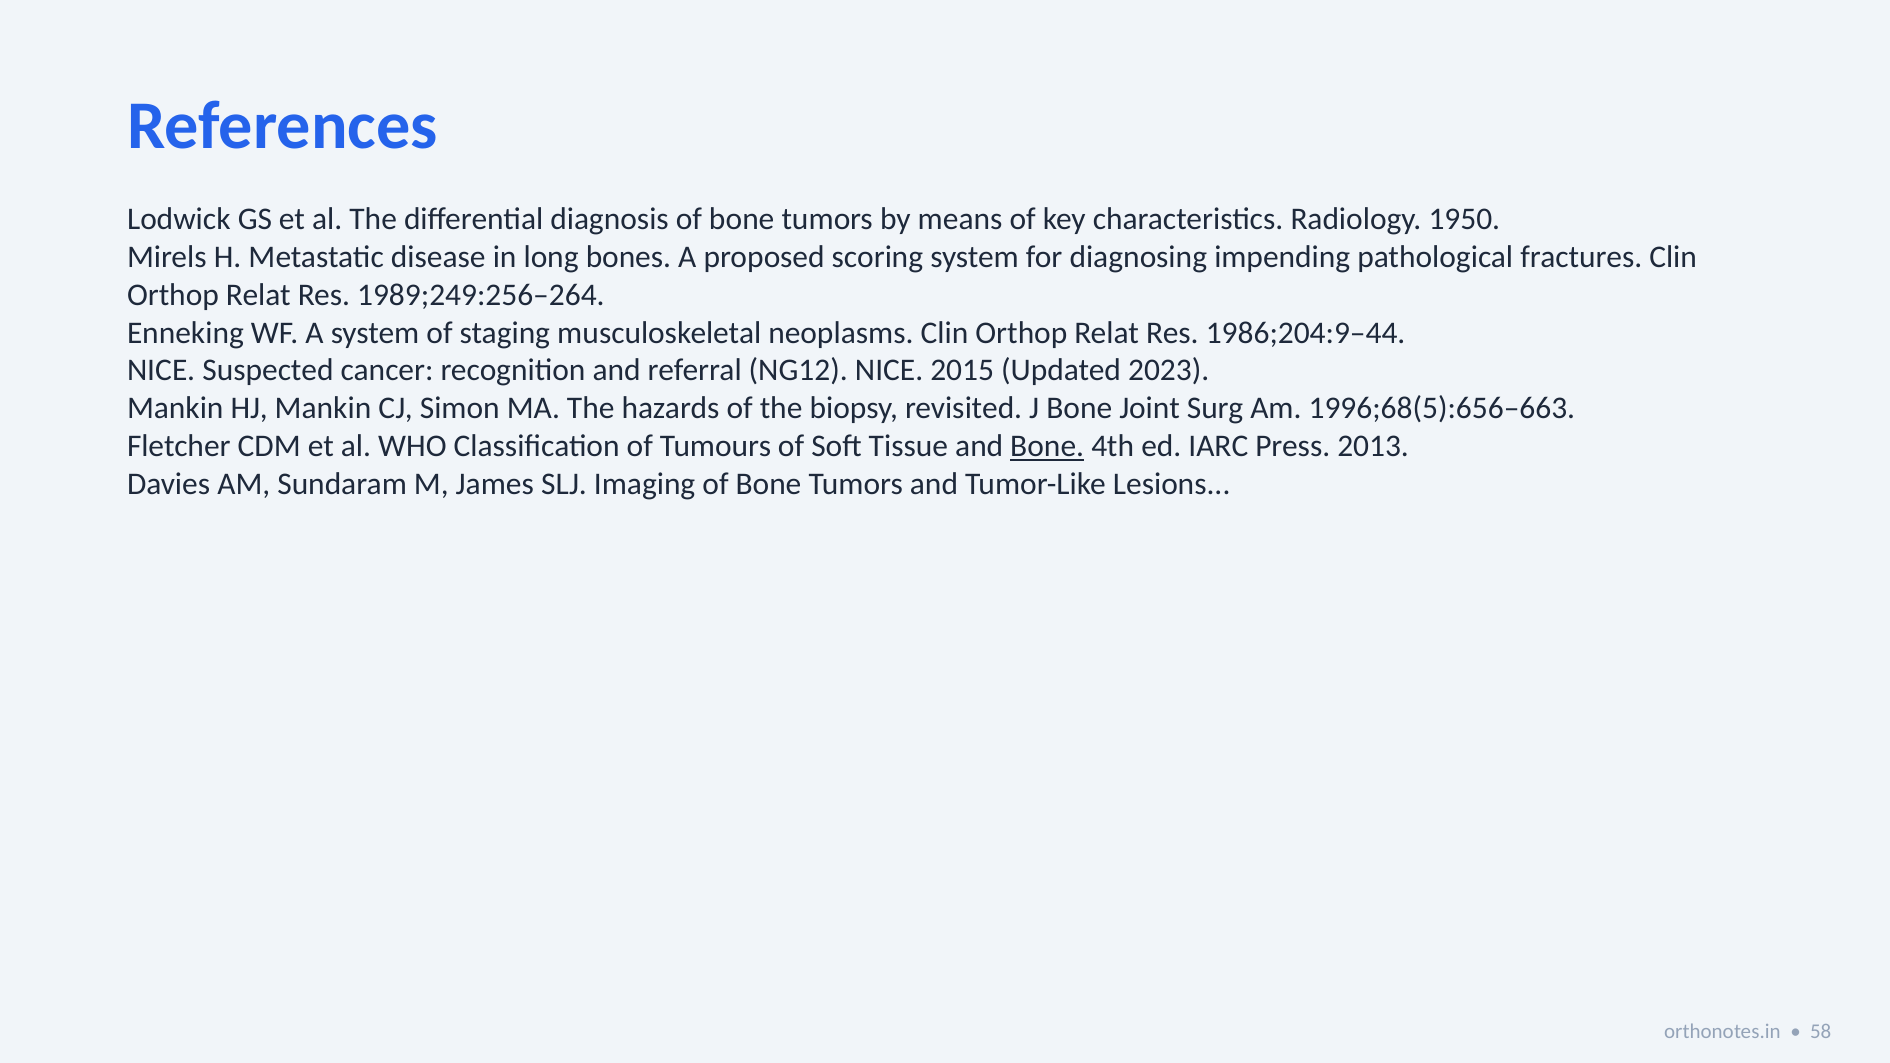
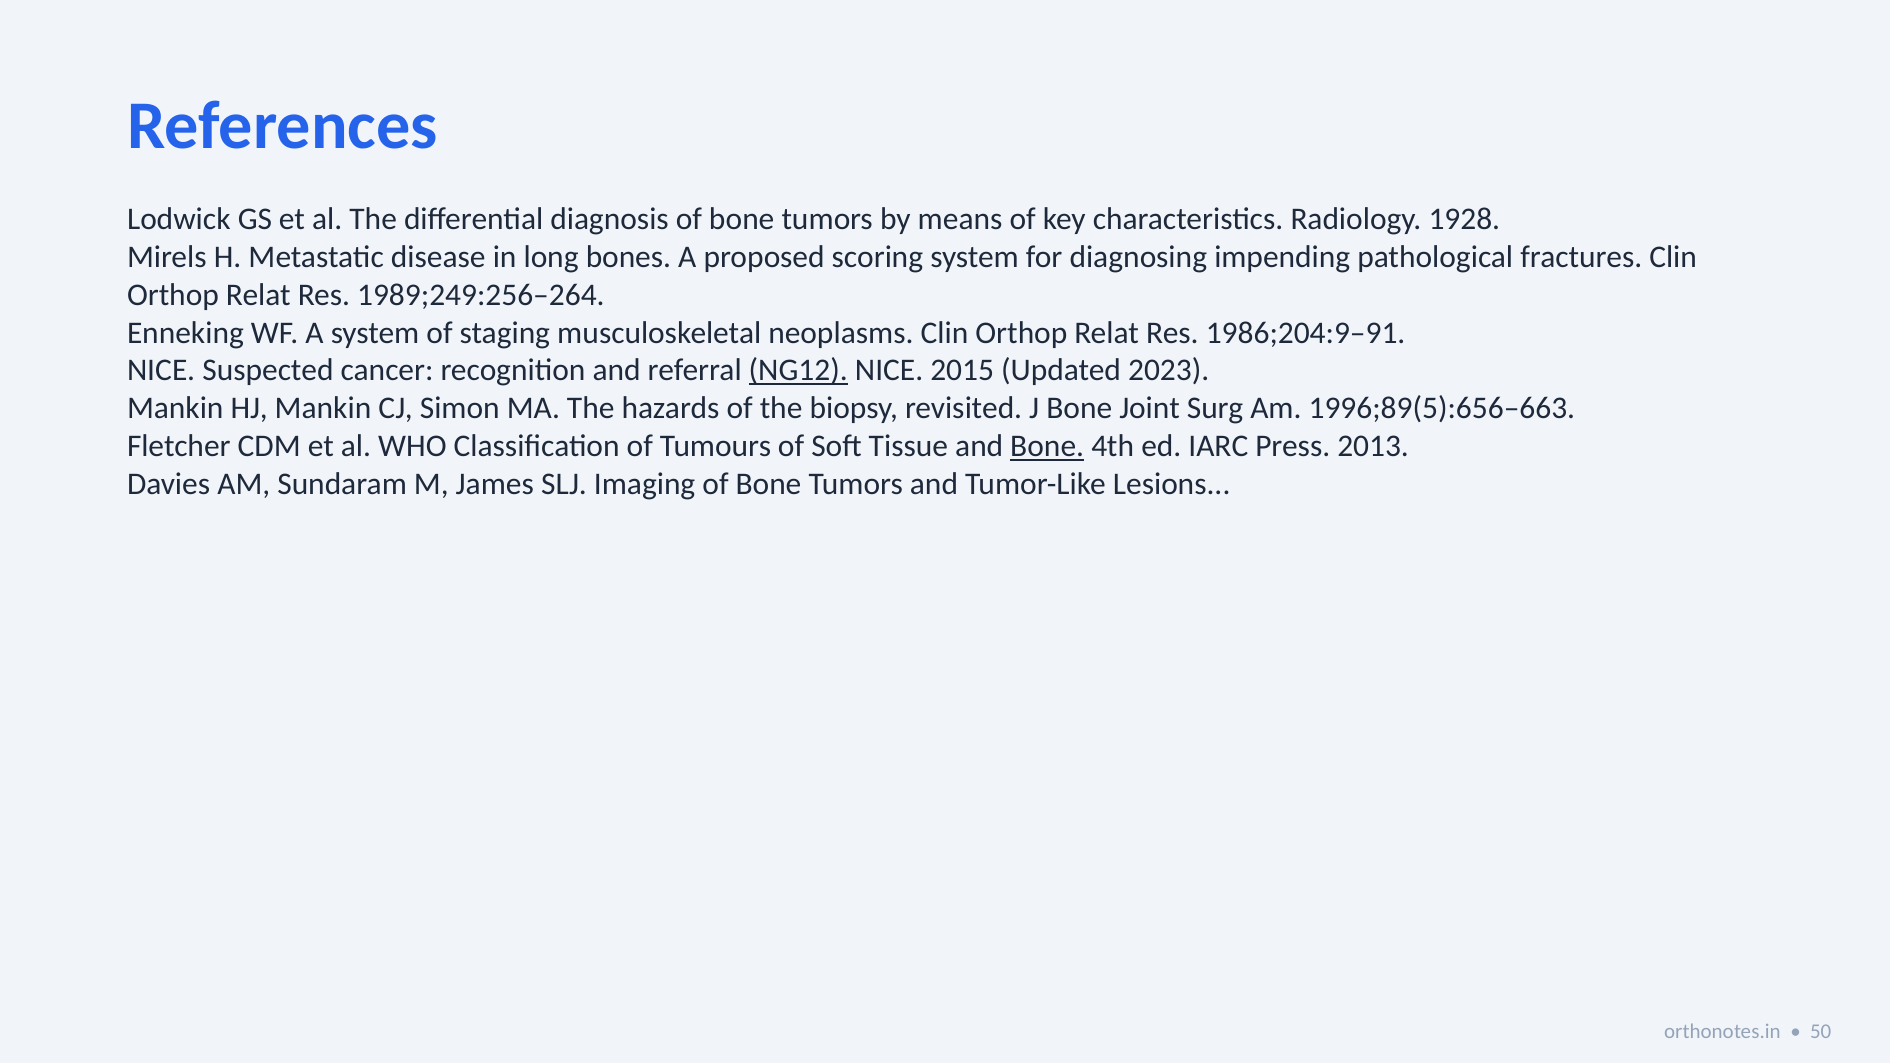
1950: 1950 -> 1928
1986;204:9–44: 1986;204:9–44 -> 1986;204:9–91
NG12 underline: none -> present
1996;68(5):656–663: 1996;68(5):656–663 -> 1996;89(5):656–663
58: 58 -> 50
